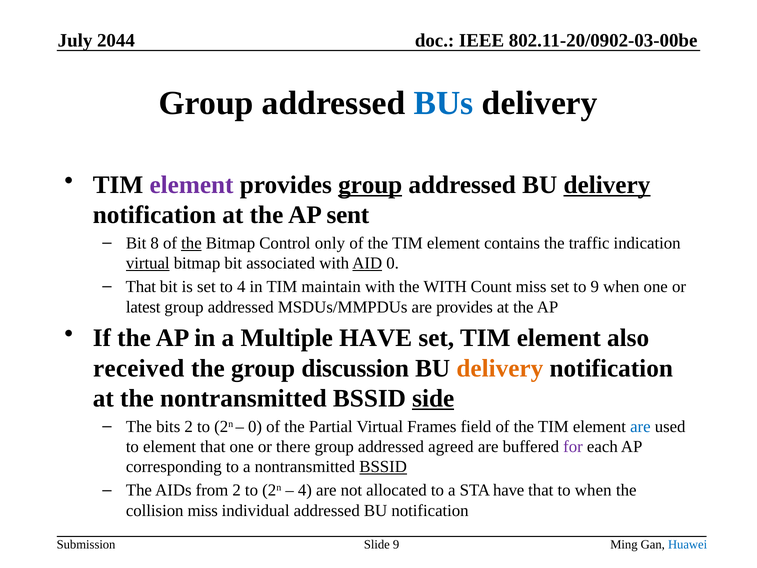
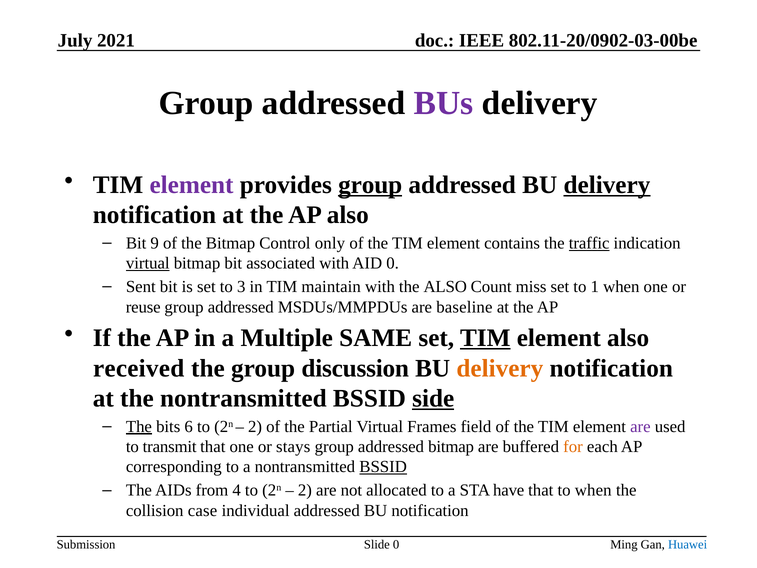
2044: 2044 -> 2021
BUs colour: blue -> purple
AP sent: sent -> also
8: 8 -> 9
the at (191, 243) underline: present -> none
traffic underline: none -> present
AID underline: present -> none
That at (141, 287): That -> Sent
to 4: 4 -> 3
the WITH: WITH -> ALSO
to 9: 9 -> 1
latest: latest -> reuse
are provides: provides -> baseline
Multiple HAVE: HAVE -> SAME
TIM at (485, 338) underline: none -> present
The at (139, 426) underline: none -> present
bits 2: 2 -> 6
0 at (255, 426): 0 -> 2
are at (640, 426) colour: blue -> purple
to element: element -> transmit
there: there -> stays
addressed agreed: agreed -> bitmap
for colour: purple -> orange
from 2: 2 -> 4
4 at (305, 490): 4 -> 2
collision miss: miss -> case
Slide 9: 9 -> 0
